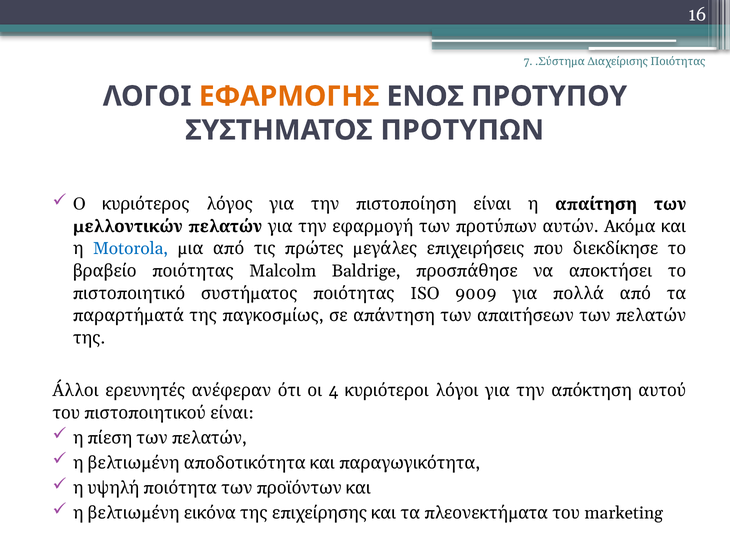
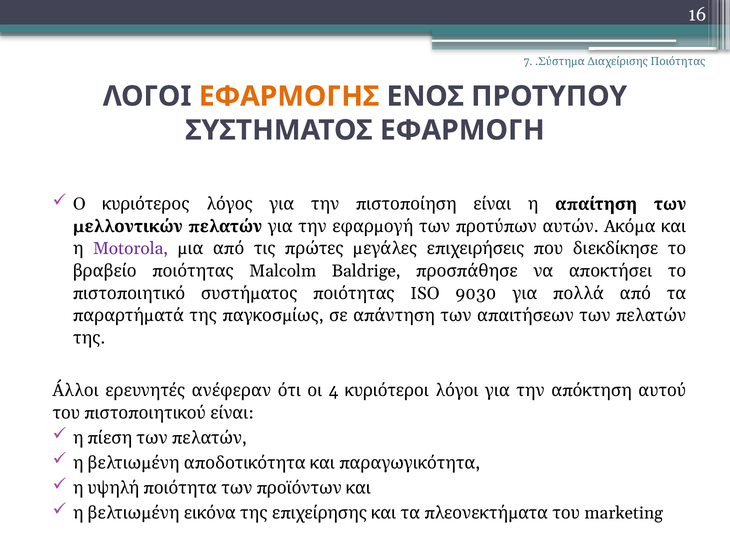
ΠΡΟΤΥΠΩΝ: ΠΡΟΤΥΠΩΝ -> ΕΦΑΡΜΟΓΗ
Motorola colour: blue -> purple
9009: 9009 -> 9030
